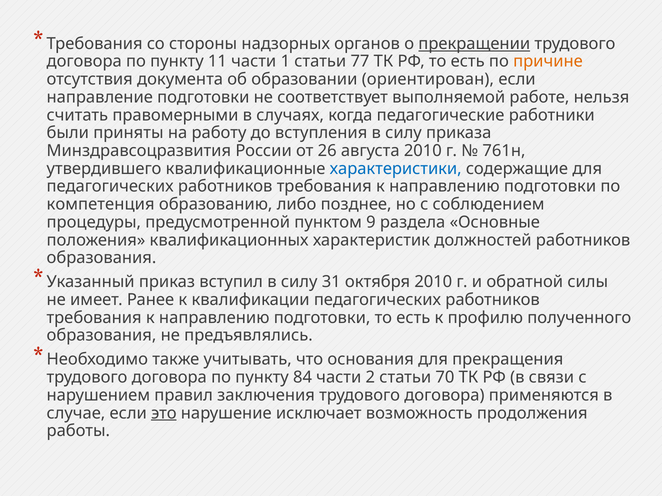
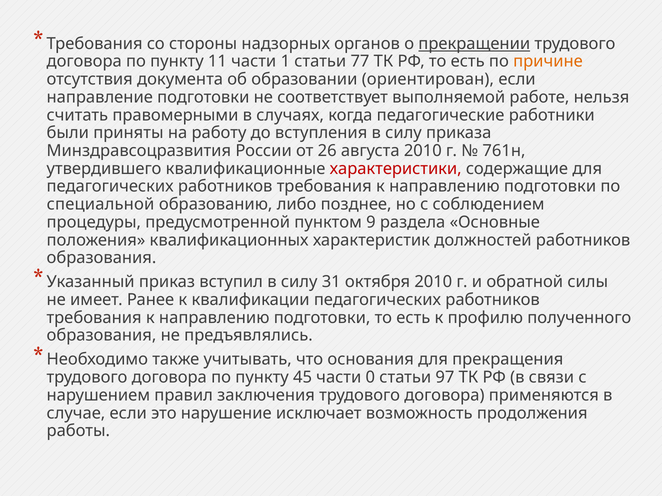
характеристики colour: blue -> red
компетенция: компетенция -> специальной
84: 84 -> 45
2: 2 -> 0
70: 70 -> 97
это underline: present -> none
